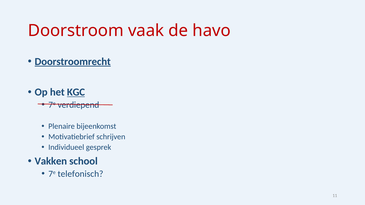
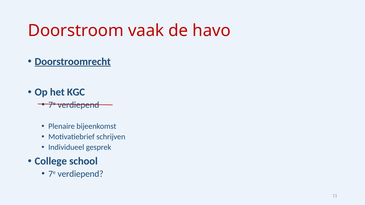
KGC underline: present -> none
Vakken: Vakken -> College
telefonisch at (80, 174): telefonisch -> verdiepend
